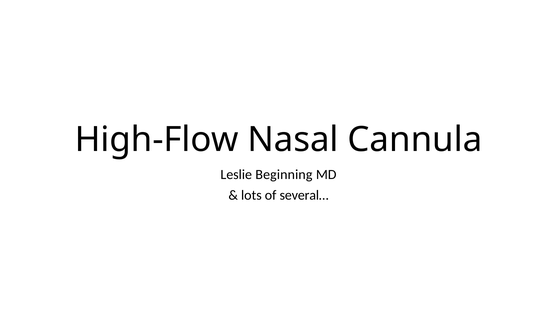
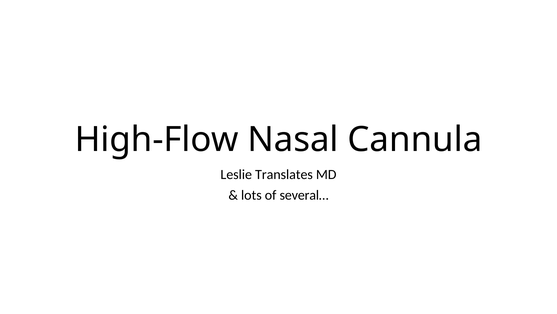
Beginning: Beginning -> Translates
